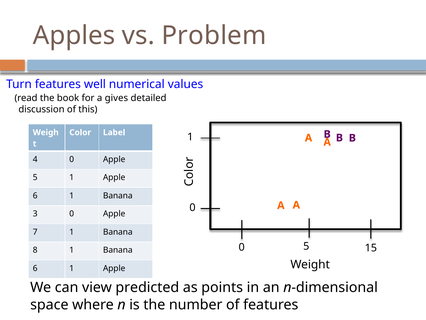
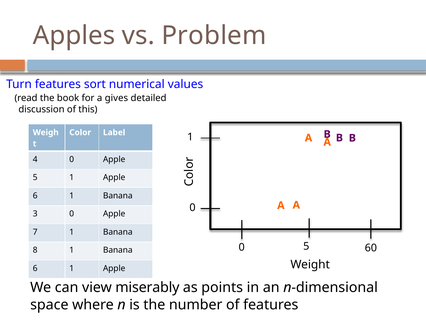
well: well -> sort
15: 15 -> 60
predicted: predicted -> miserably
